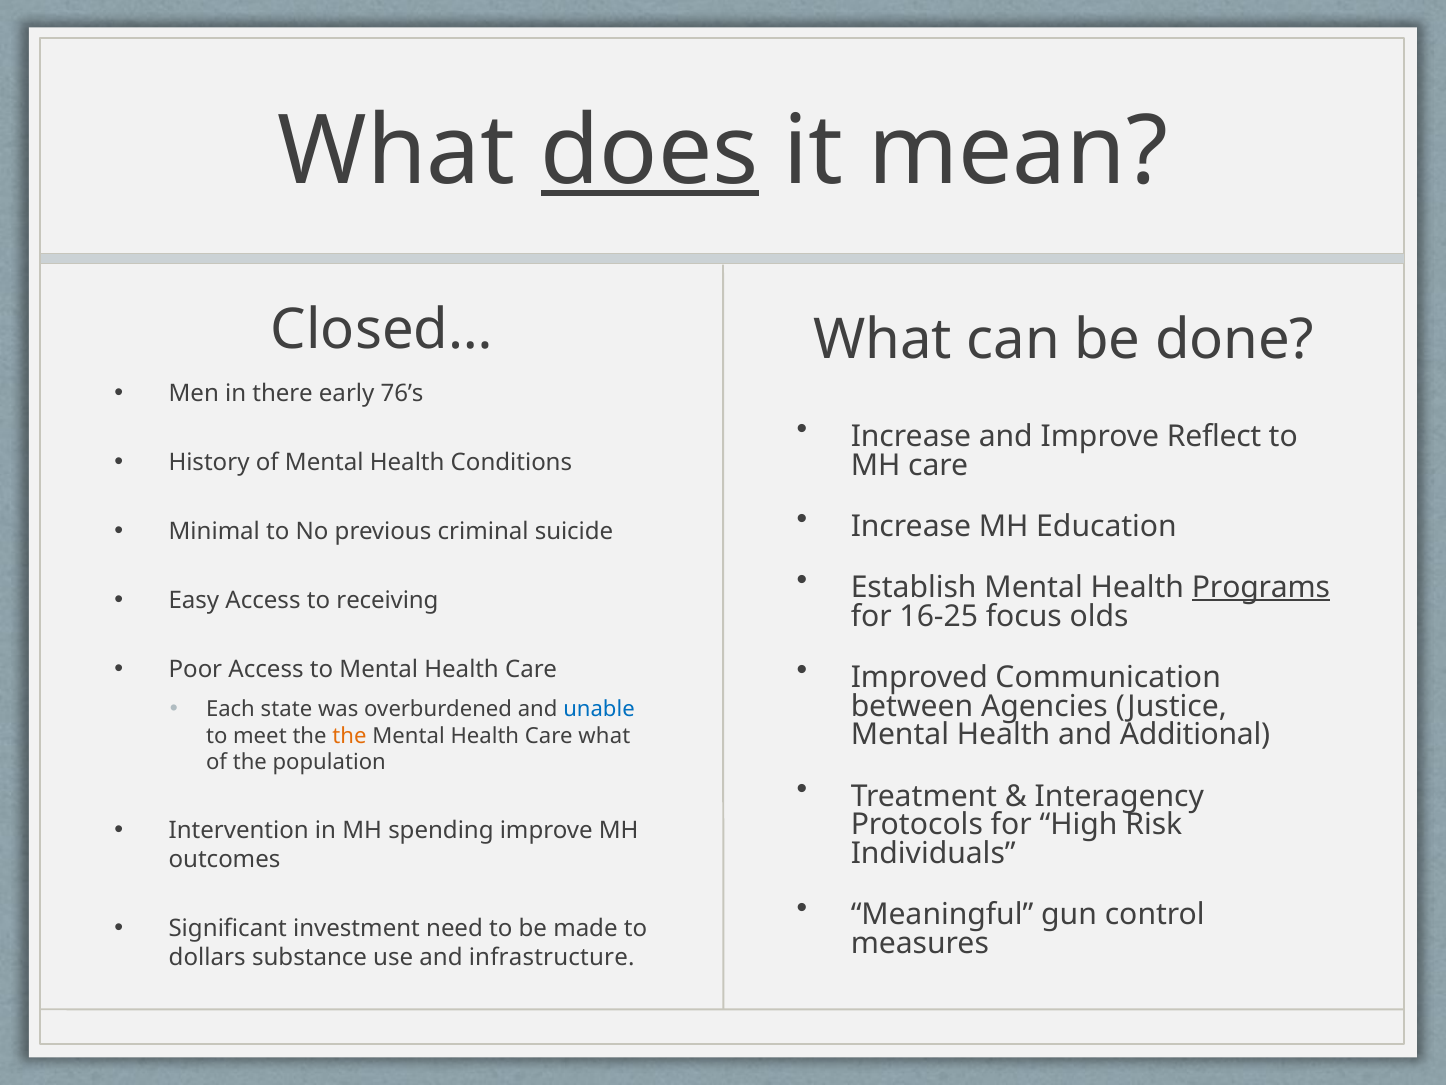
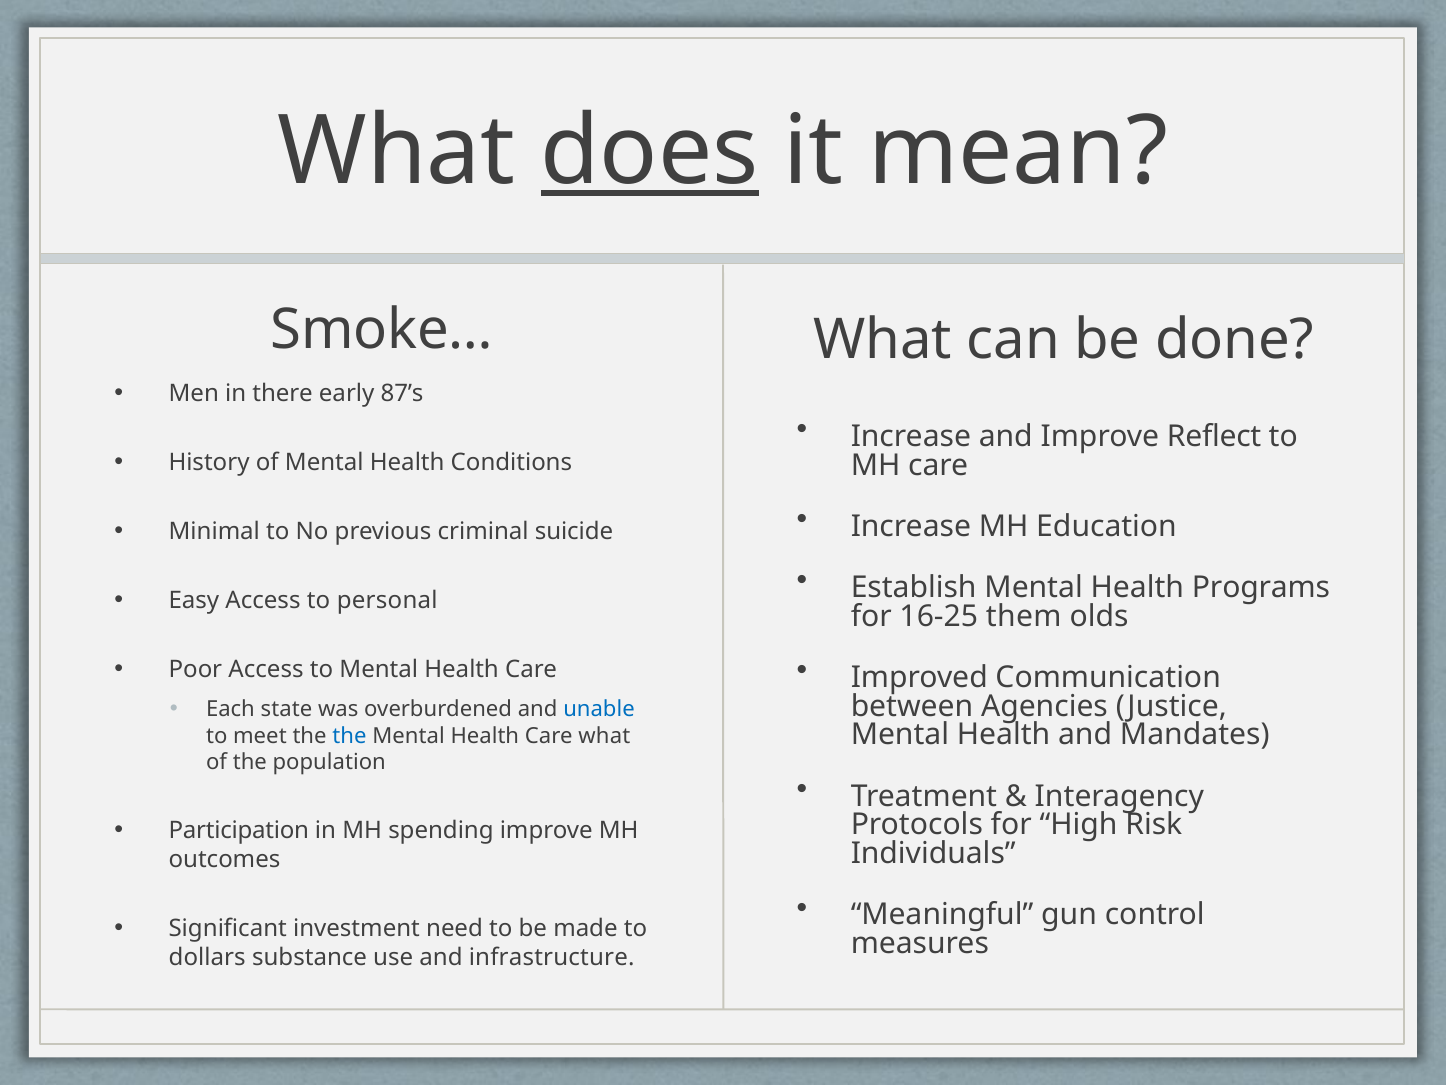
Closed…: Closed… -> Smoke…
76’s: 76’s -> 87’s
Programs underline: present -> none
receiving: receiving -> personal
focus: focus -> them
Additional: Additional -> Mandates
the at (350, 736) colour: orange -> blue
Intervention: Intervention -> Participation
